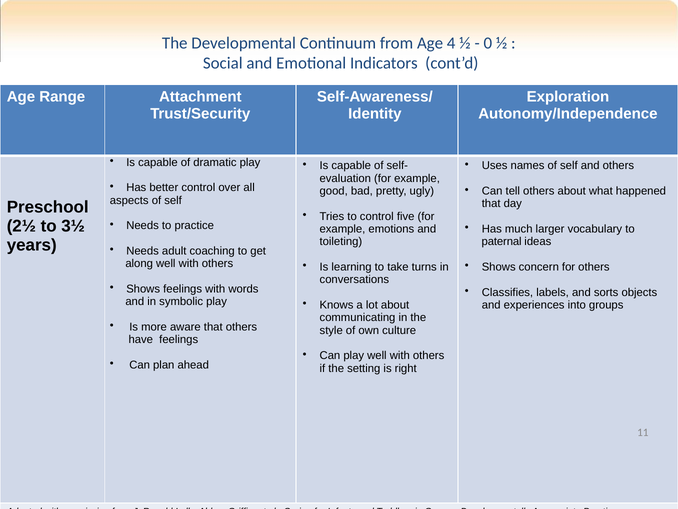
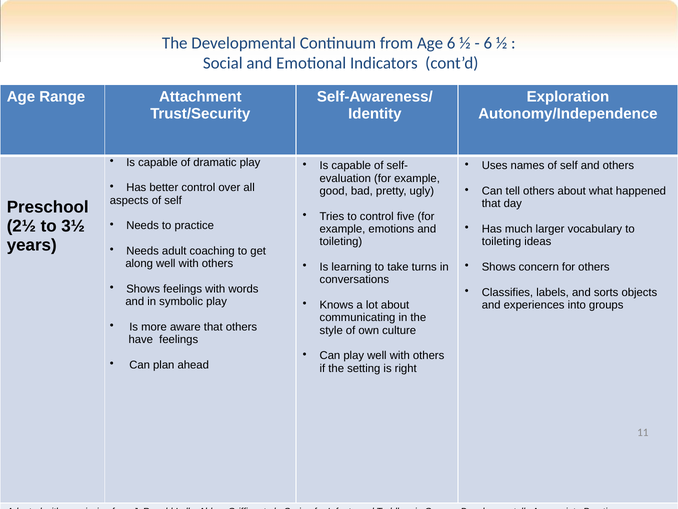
Age 4: 4 -> 6
0 at (488, 43): 0 -> 6
paternal at (502, 241): paternal -> toileting
